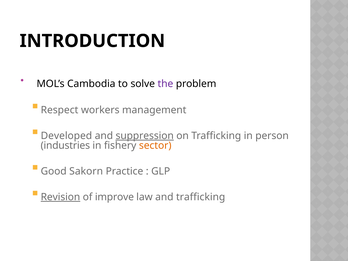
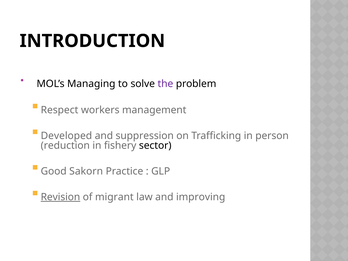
Cambodia: Cambodia -> Managing
suppression underline: present -> none
industries: industries -> reduction
sector colour: orange -> black
improve: improve -> migrant
and trafficking: trafficking -> improving
